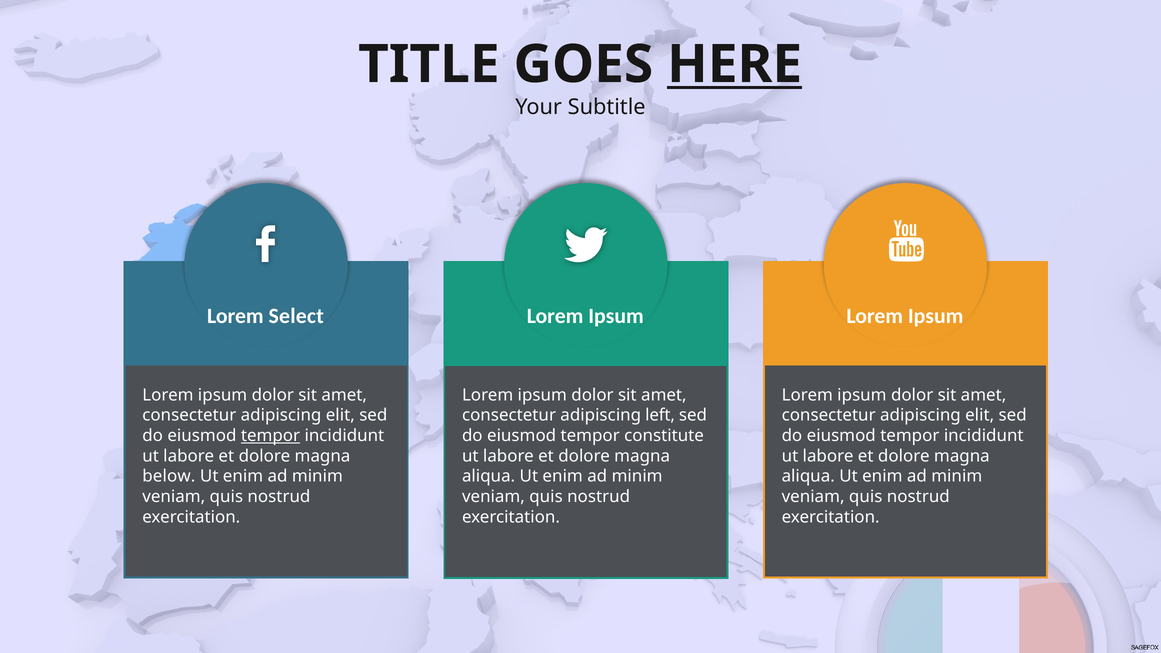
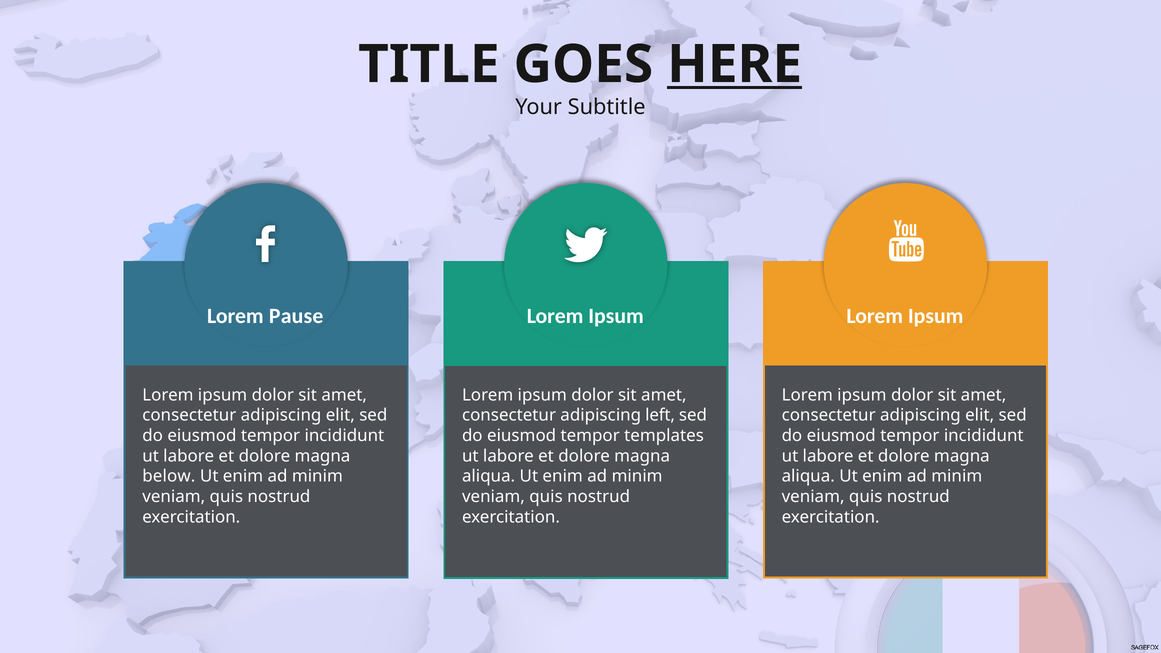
Select: Select -> Pause
tempor at (271, 436) underline: present -> none
constitute: constitute -> templates
